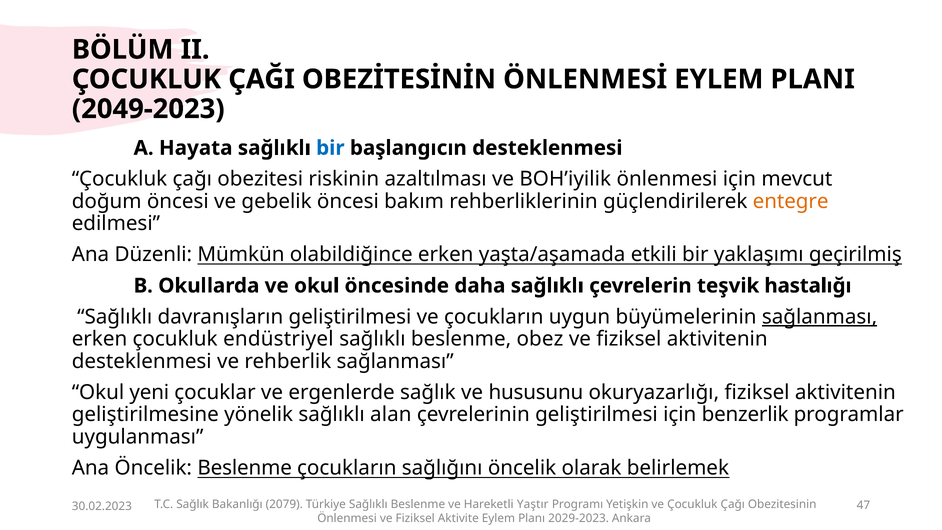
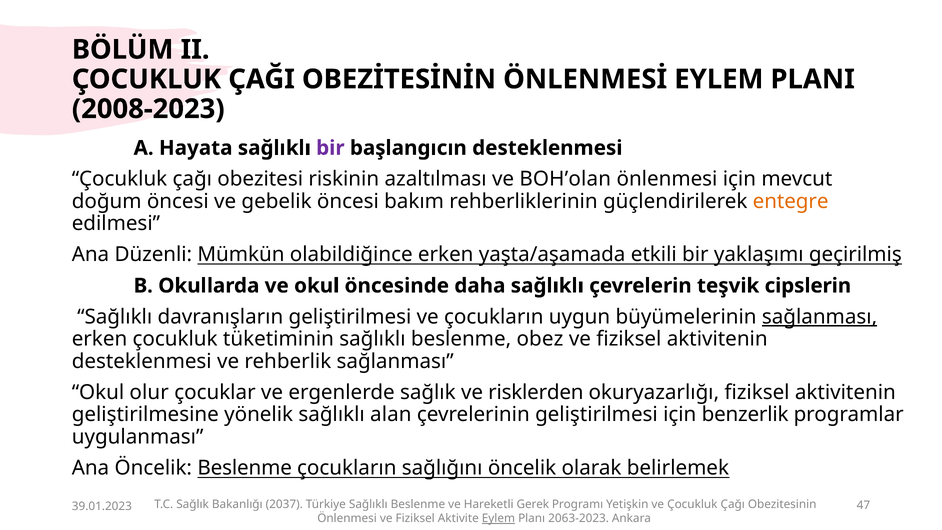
2049-2023: 2049-2023 -> 2008-2023
bir at (330, 148) colour: blue -> purple
BOH’iyilik: BOH’iyilik -> BOH’olan
hastalığı: hastalığı -> cipslerin
endüstriyel: endüstriyel -> tüketiminin
yeni: yeni -> olur
hususunu: hususunu -> risklerden
30.02.2023: 30.02.2023 -> 39.01.2023
2079: 2079 -> 2037
Yaştır: Yaştır -> Gerek
Eylem at (498, 518) underline: none -> present
2029-2023: 2029-2023 -> 2063-2023
